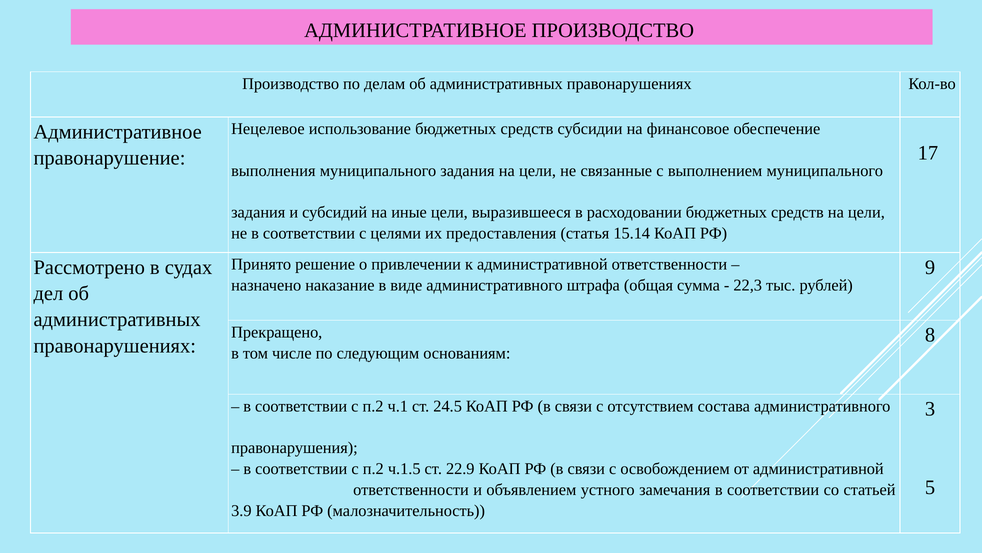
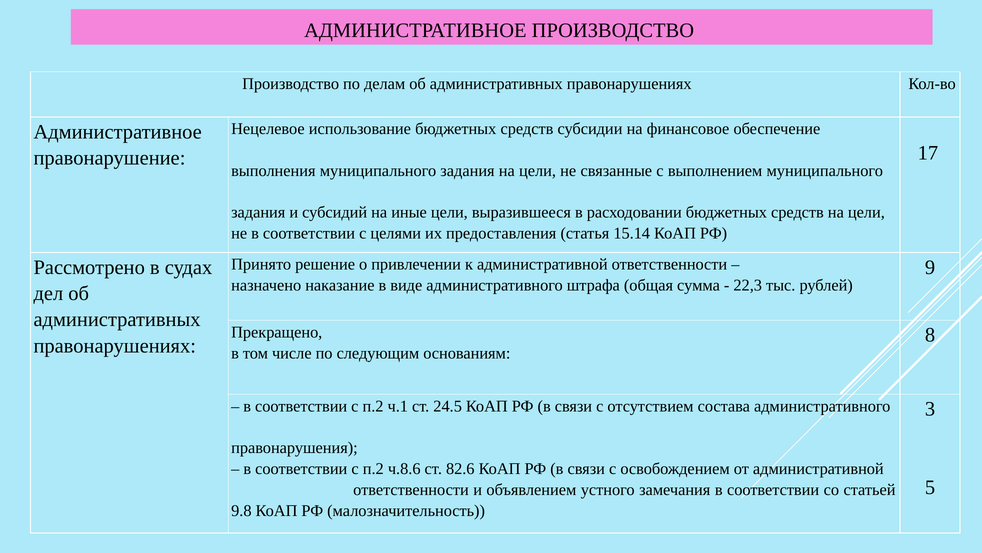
ч.1.5: ч.1.5 -> ч.8.6
22.9: 22.9 -> 82.6
3.9: 3.9 -> 9.8
